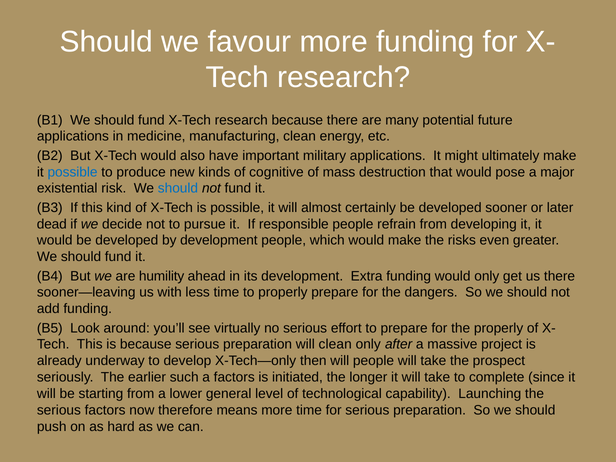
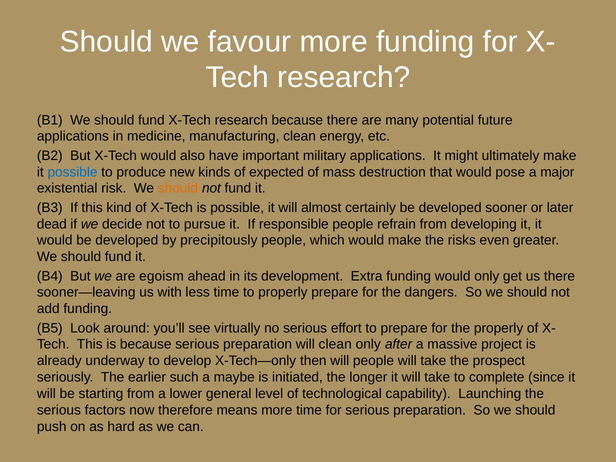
cognitive: cognitive -> expected
should at (178, 188) colour: blue -> orange
by development: development -> precipitously
humility: humility -> egoism
a factors: factors -> maybe
